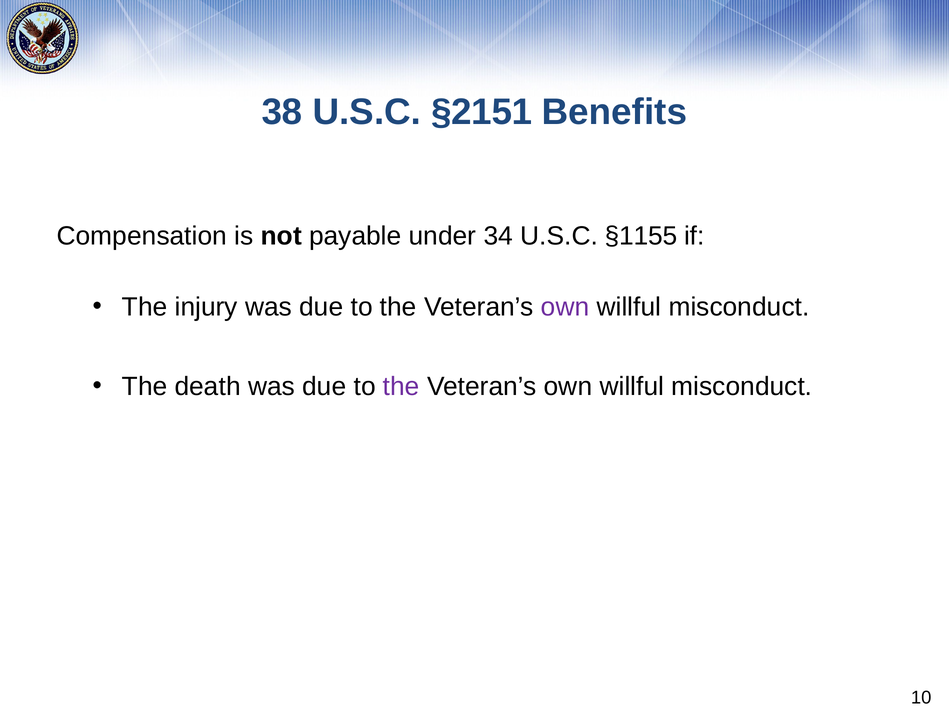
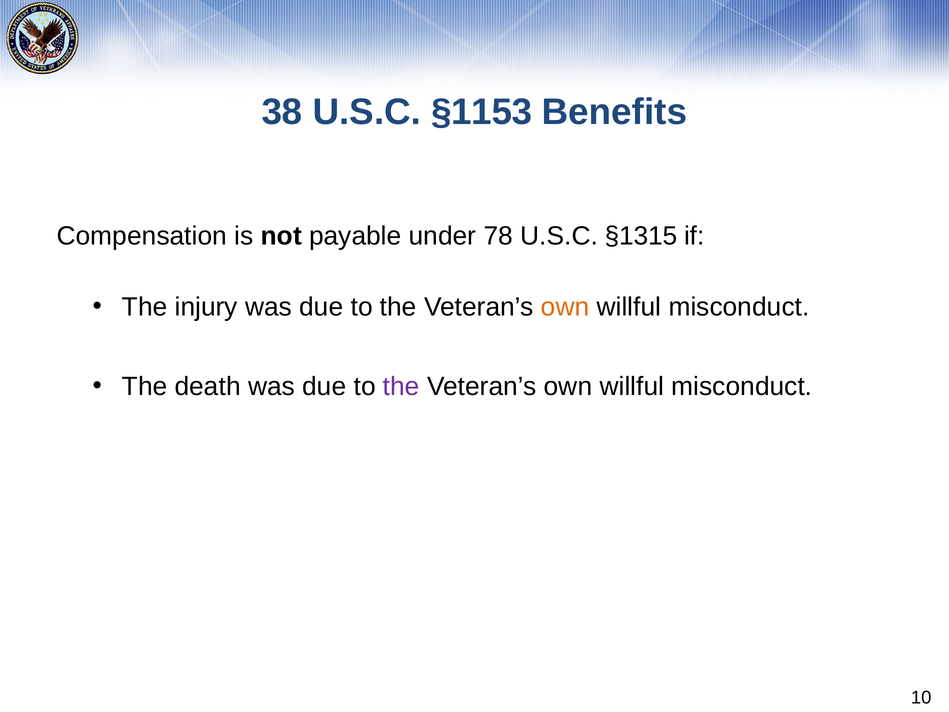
§2151: §2151 -> §1153
34: 34 -> 78
§1155: §1155 -> §1315
own at (565, 307) colour: purple -> orange
